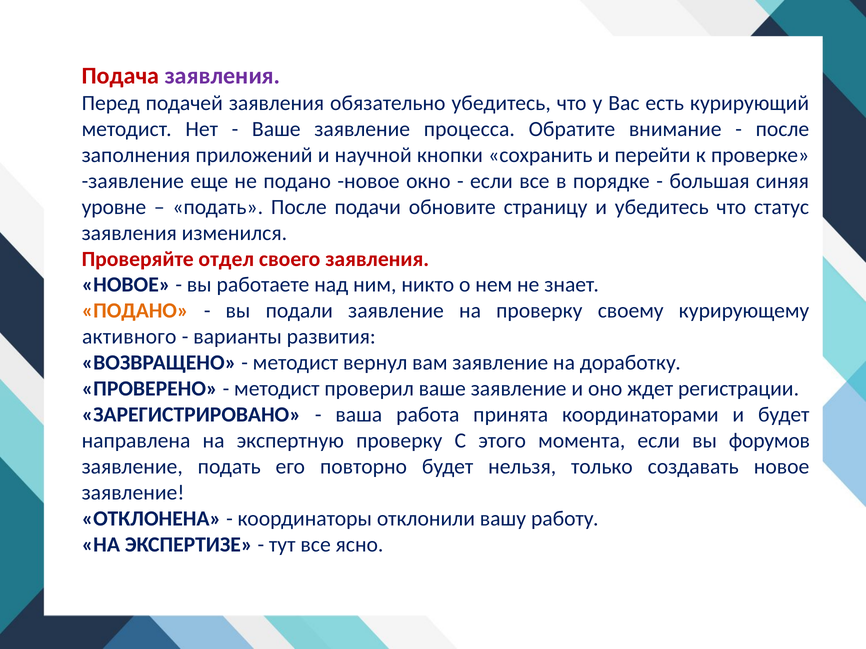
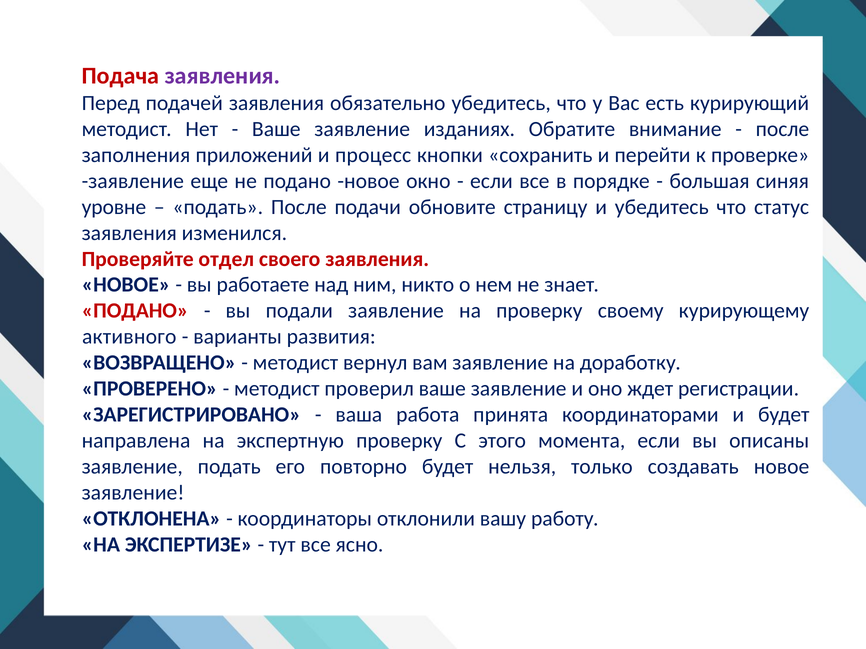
процесса: процесса -> изданиях
научной: научной -> процесс
ПОДАНО at (135, 311) colour: orange -> red
форумов: форумов -> описаны
